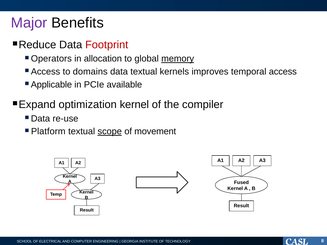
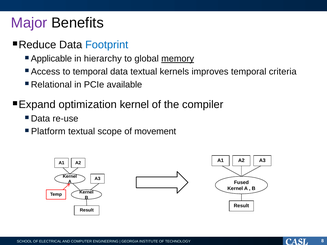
Footprint colour: red -> blue
Operators: Operators -> Applicable
allocation: allocation -> hierarchy
to domains: domains -> temporal
temporal access: access -> criteria
Applicable: Applicable -> Relational
scope underline: present -> none
